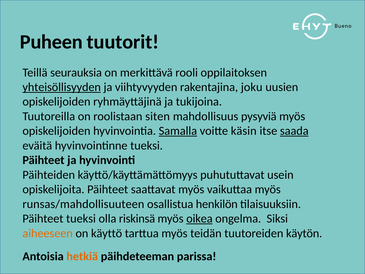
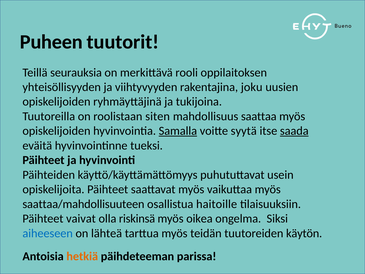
yhteisöllisyyden underline: present -> none
pysyviä: pysyviä -> saattaa
käsin: käsin -> syytä
runsas/mahdollisuuteen: runsas/mahdollisuuteen -> saattaa/mahdollisuuteen
henkilön: henkilön -> haitoille
Päihteet tueksi: tueksi -> vaivat
oikea underline: present -> none
aiheeseen colour: orange -> blue
käyttö: käyttö -> lähteä
